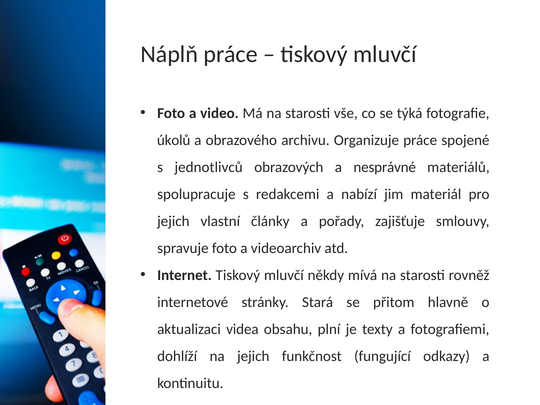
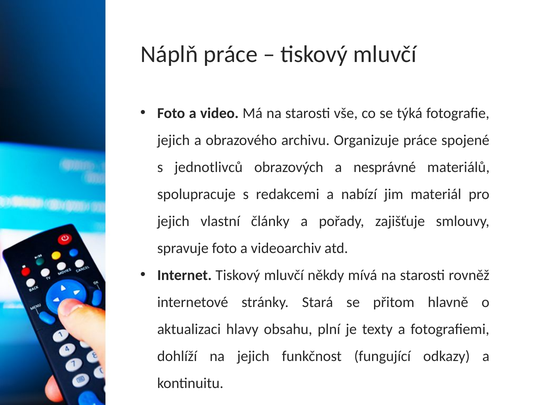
úkolů at (174, 140): úkolů -> jejich
videa: videa -> hlavy
